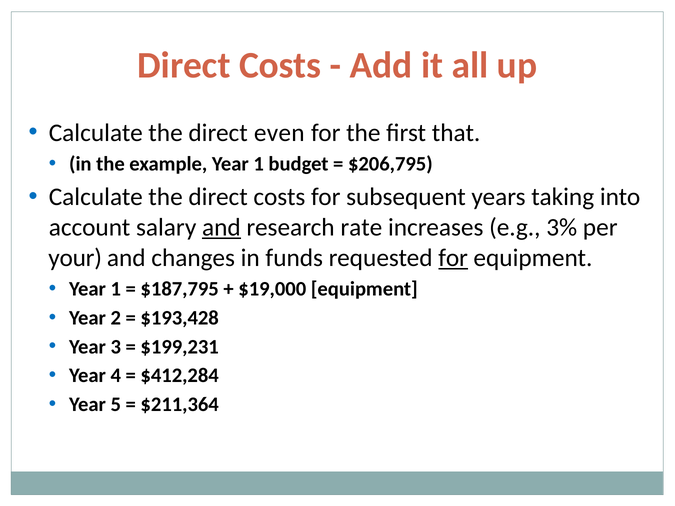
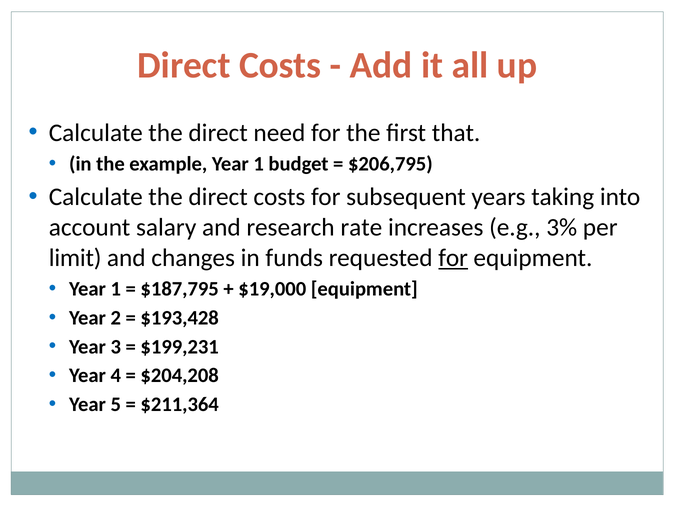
even: even -> need
and at (221, 227) underline: present -> none
your: your -> limit
$412,284: $412,284 -> $204,208
